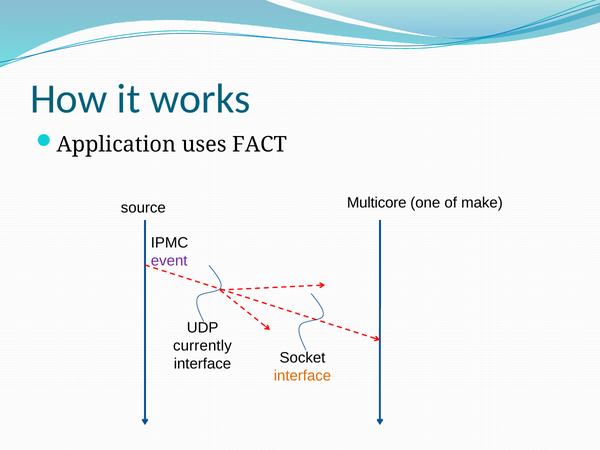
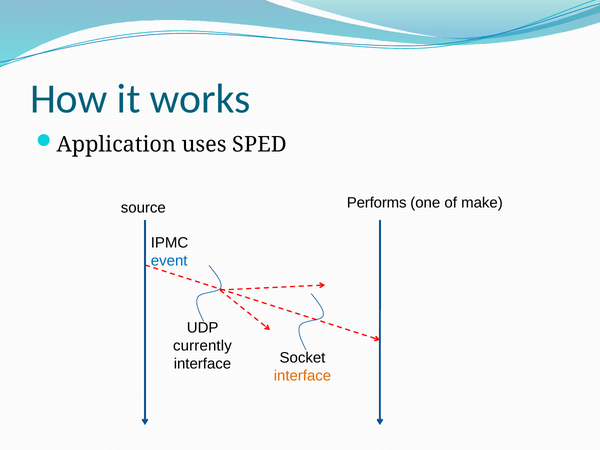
FACT: FACT -> SPED
Multicore: Multicore -> Performs
event colour: purple -> blue
